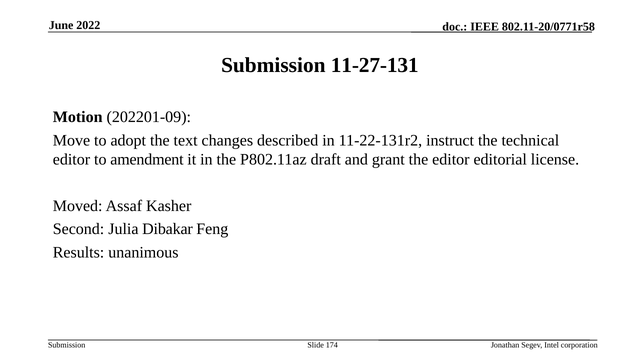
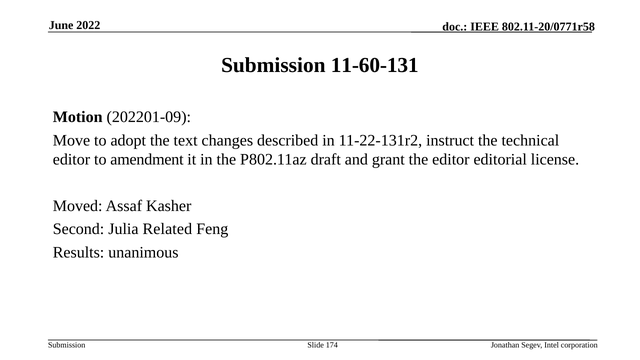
11-27-131: 11-27-131 -> 11-60-131
Dibakar: Dibakar -> Related
